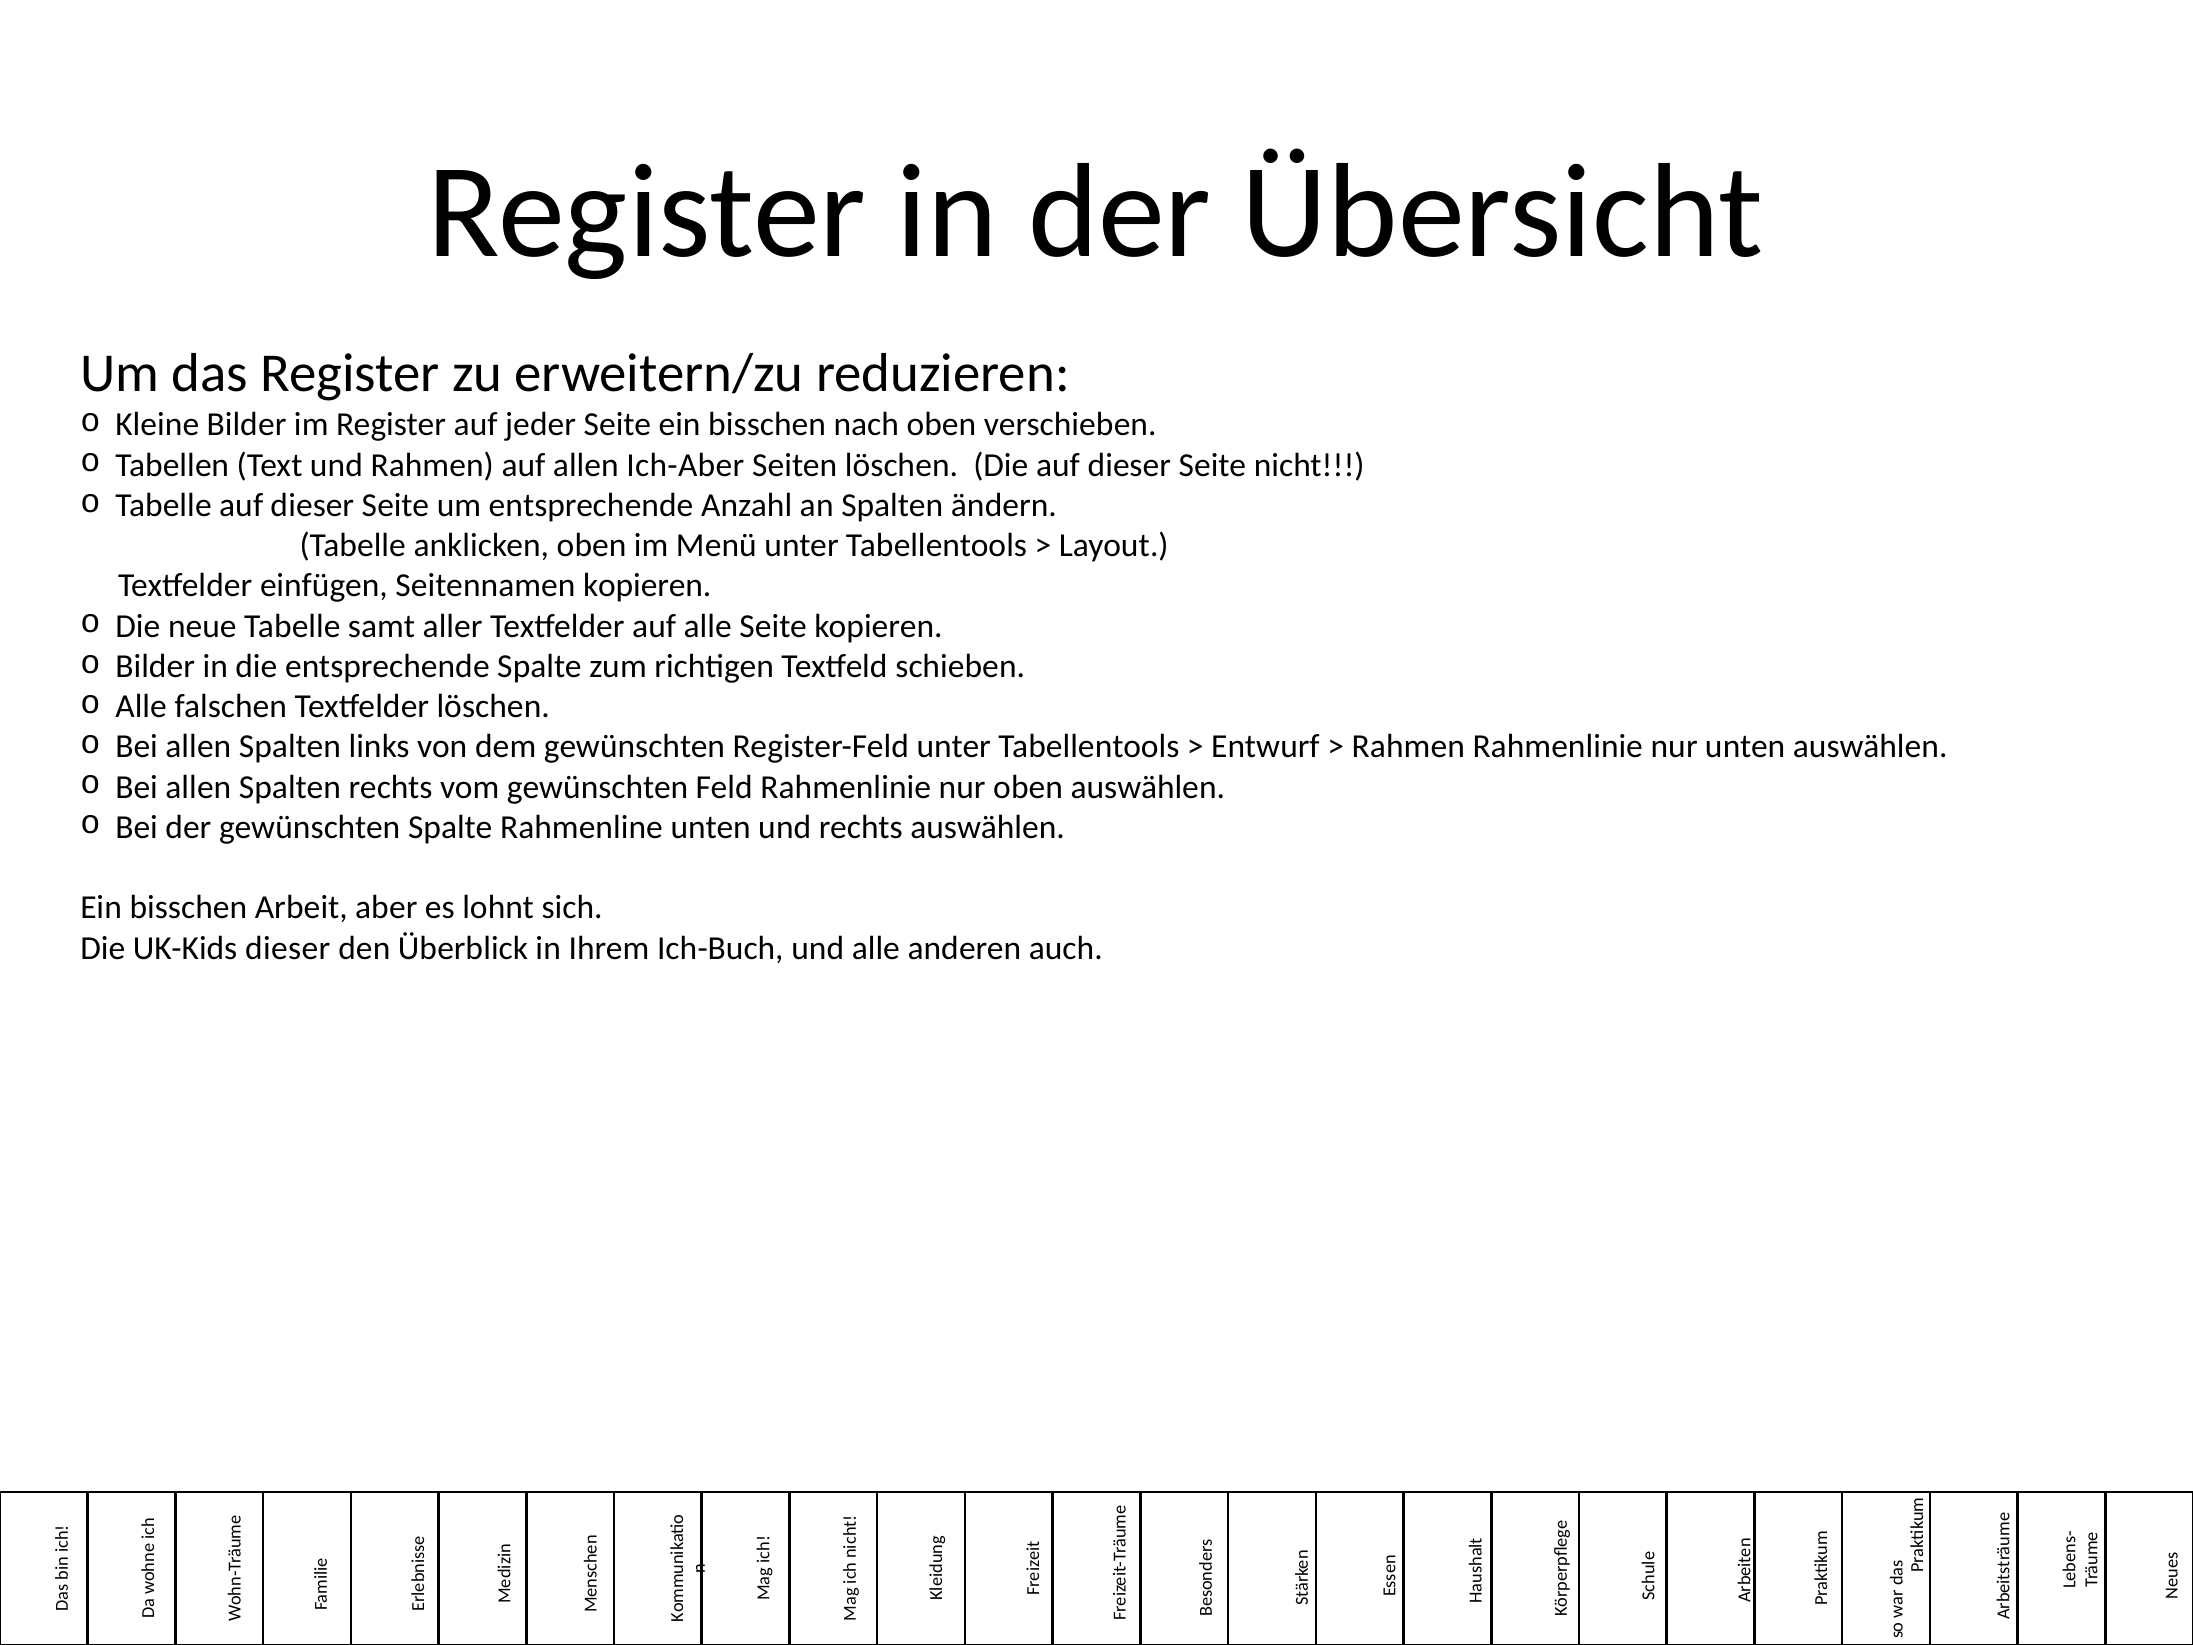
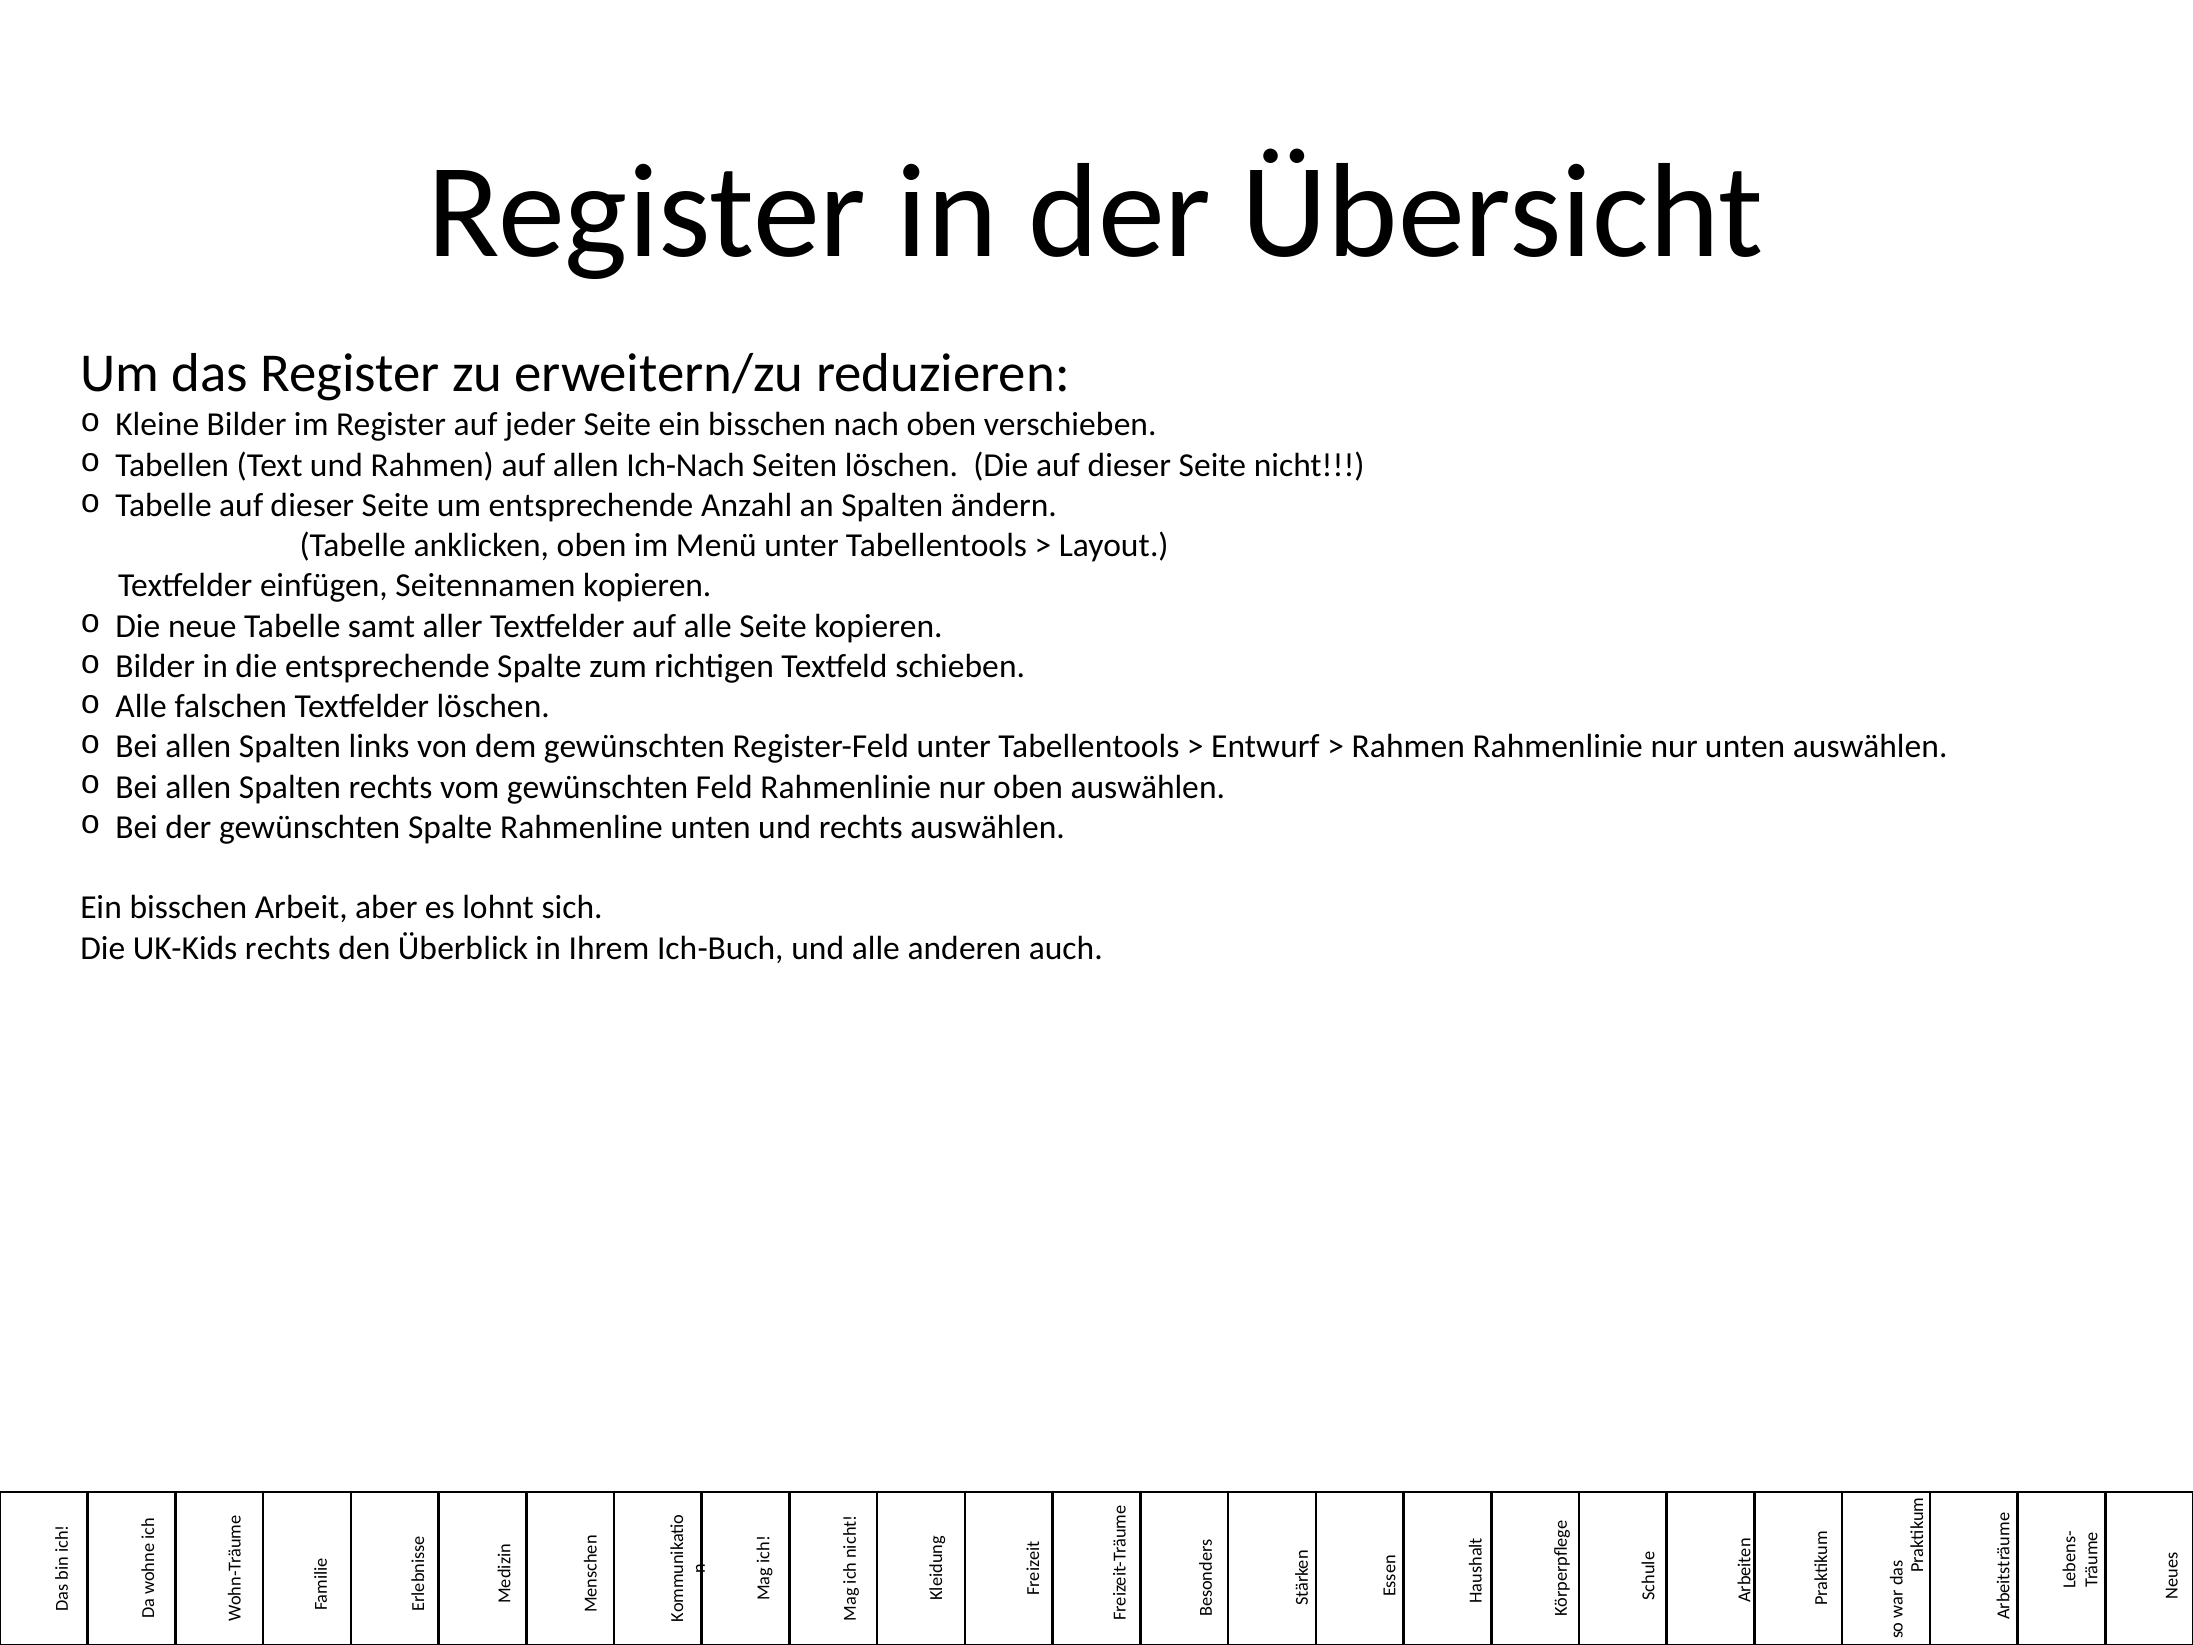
Ich-Aber: Ich-Aber -> Ich-Nach
UK-Kids dieser: dieser -> rechts
